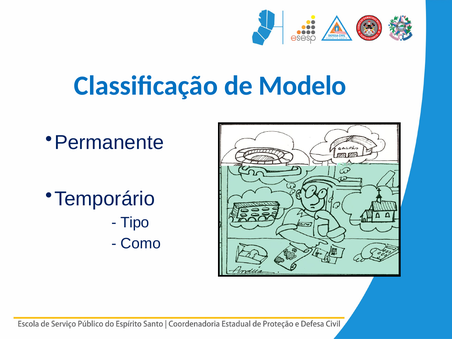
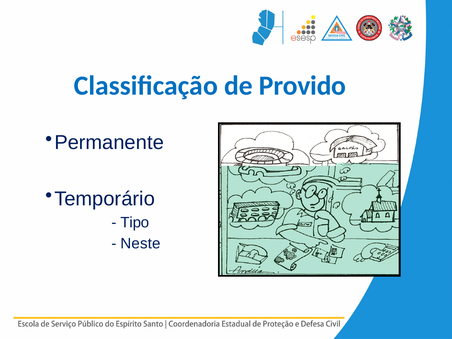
Modelo: Modelo -> Provido
Como: Como -> Neste
